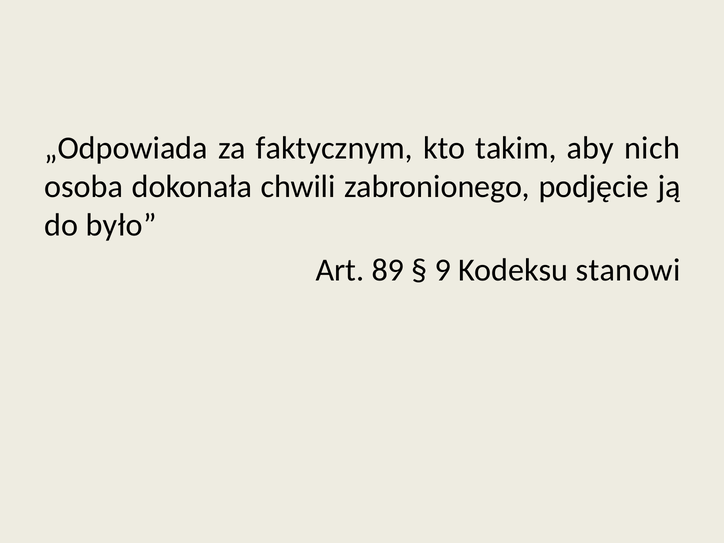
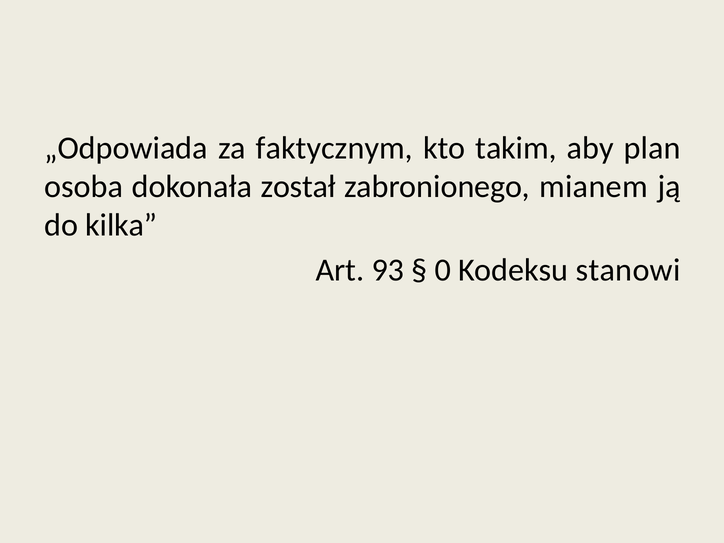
nich: nich -> plan
chwili: chwili -> został
podjęcie: podjęcie -> mianem
było: było -> kilka
89: 89 -> 93
9: 9 -> 0
